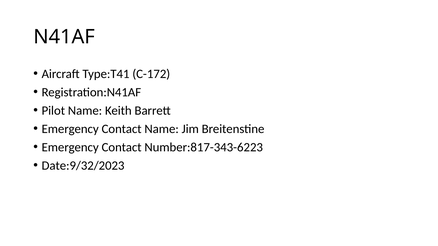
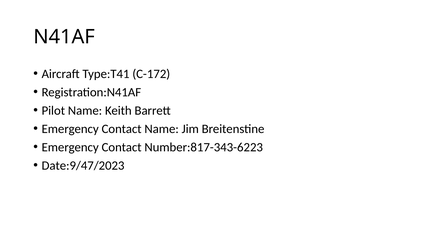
Date:9/32/2023: Date:9/32/2023 -> Date:9/47/2023
